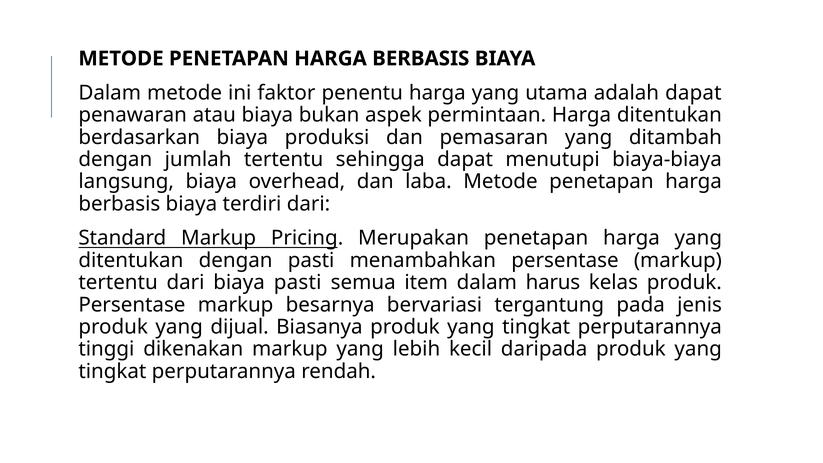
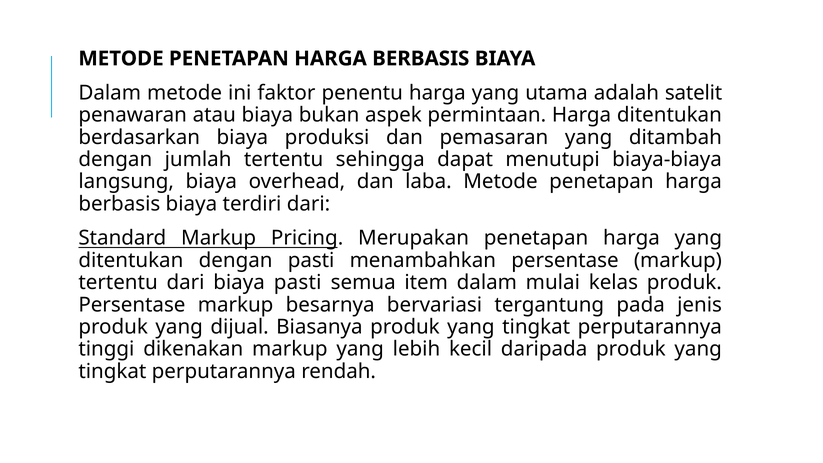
adalah dapat: dapat -> satelit
harus: harus -> mulai
